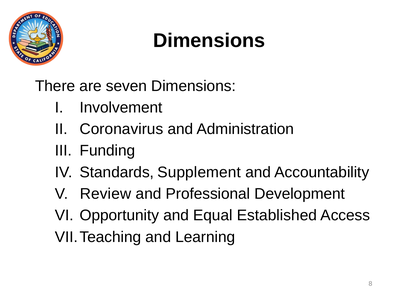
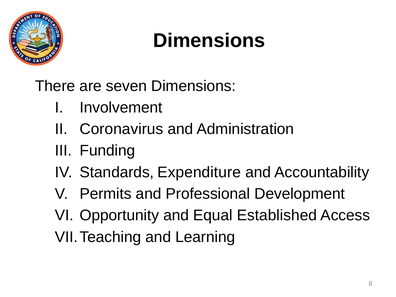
Supplement: Supplement -> Expenditure
Review: Review -> Permits
